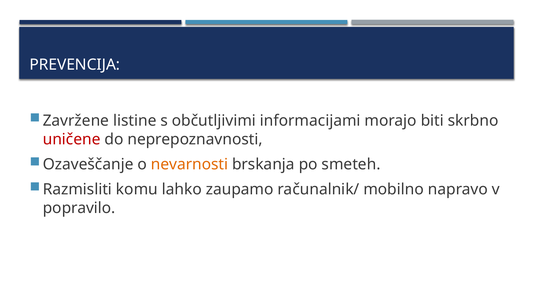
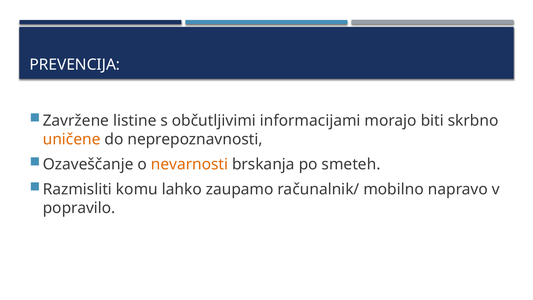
uničene colour: red -> orange
